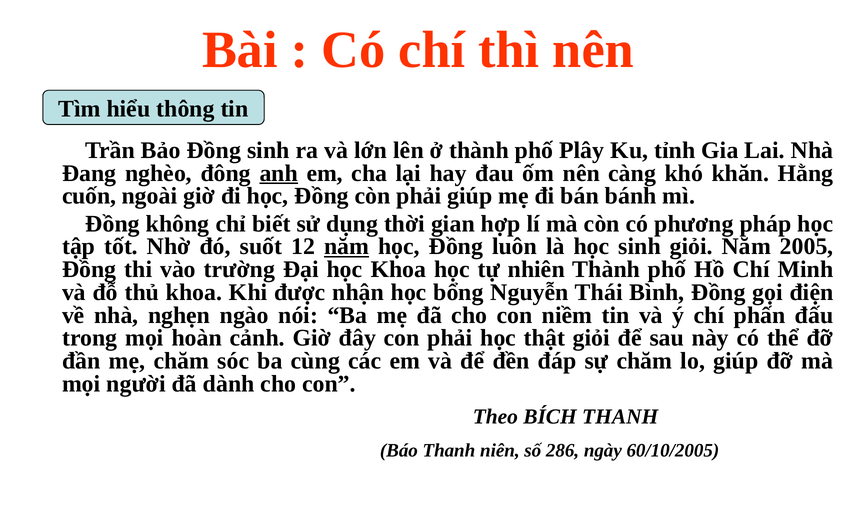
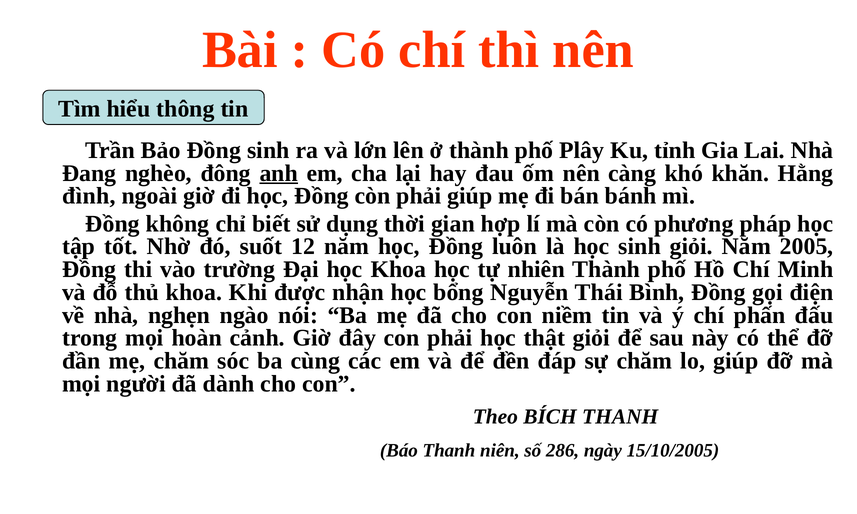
cuốn: cuốn -> đình
năm at (347, 247) underline: present -> none
60/10/2005: 60/10/2005 -> 15/10/2005
